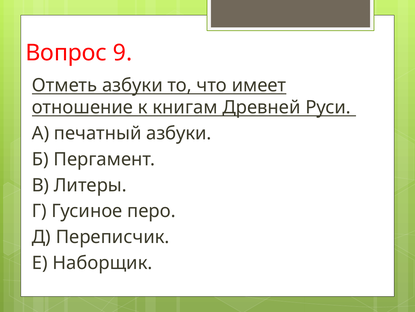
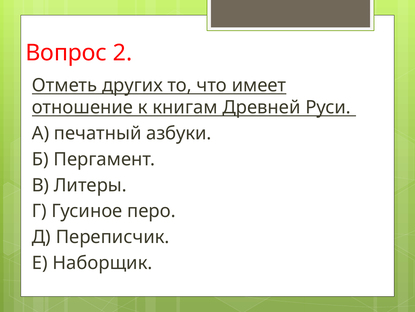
9: 9 -> 2
Отметь азбуки: азбуки -> других
